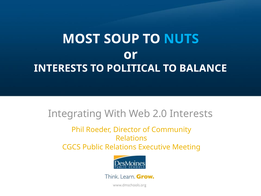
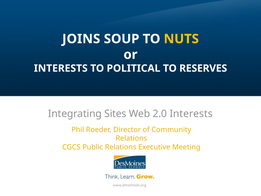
MOST: MOST -> JOINS
NUTS colour: light blue -> yellow
BALANCE: BALANCE -> RESERVES
With: With -> Sites
